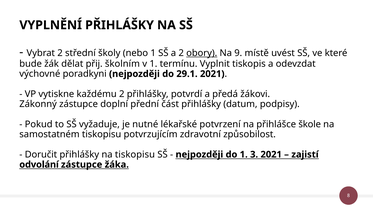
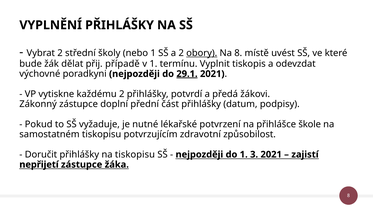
Na 9: 9 -> 8
školním: školním -> případě
29.1 underline: none -> present
odvolání: odvolání -> nepřijetí
